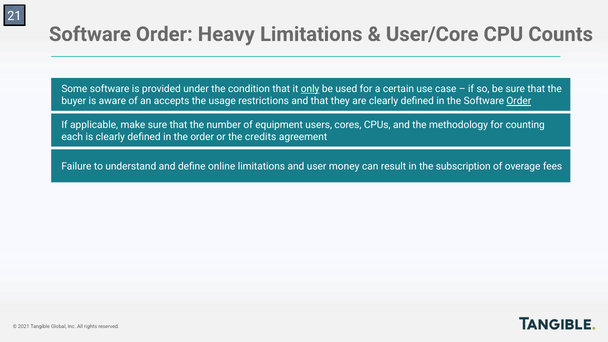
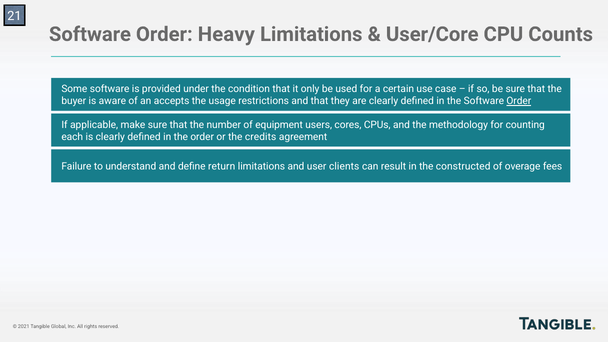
only underline: present -> none
online: online -> return
money: money -> clients
subscription: subscription -> constructed
